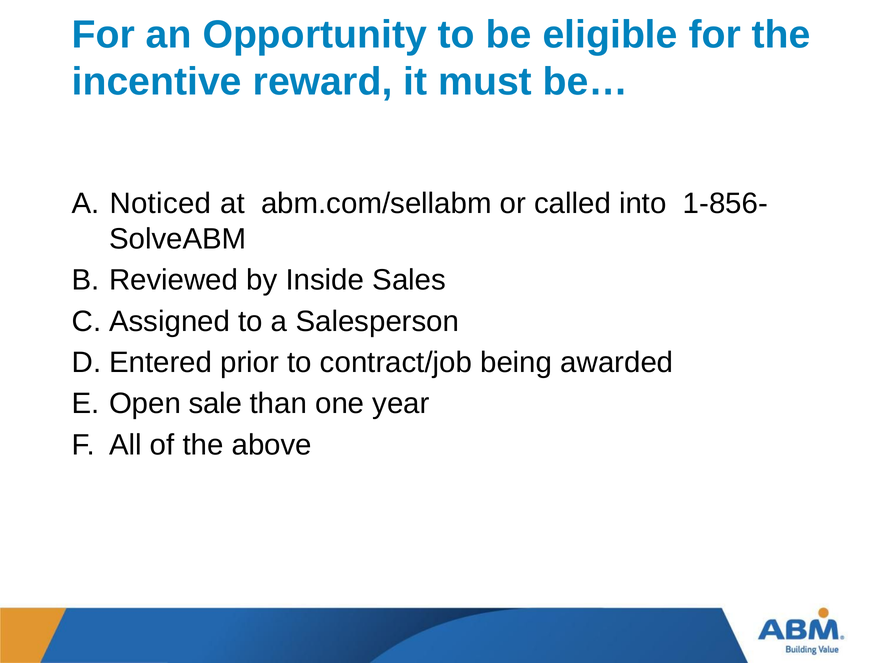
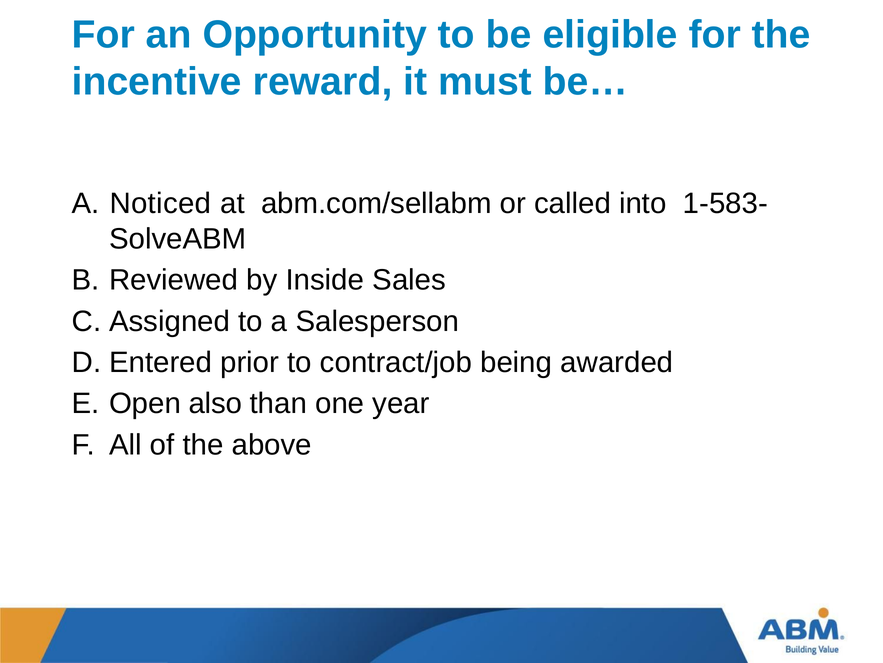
1-856-: 1-856- -> 1-583-
sale: sale -> also
